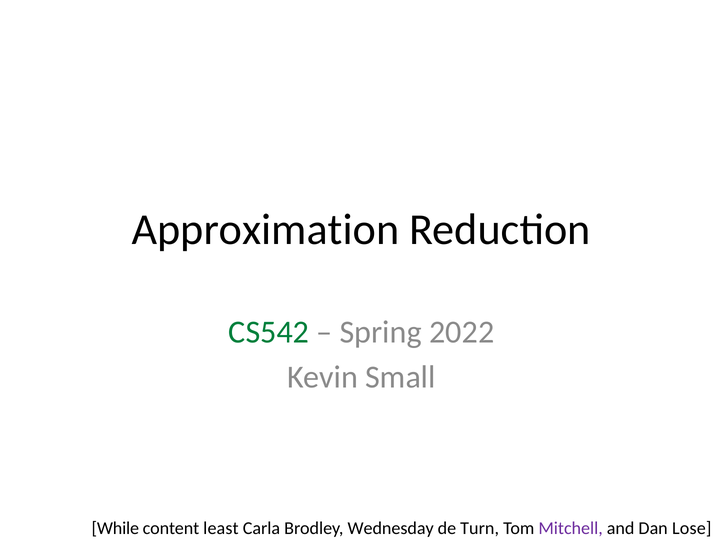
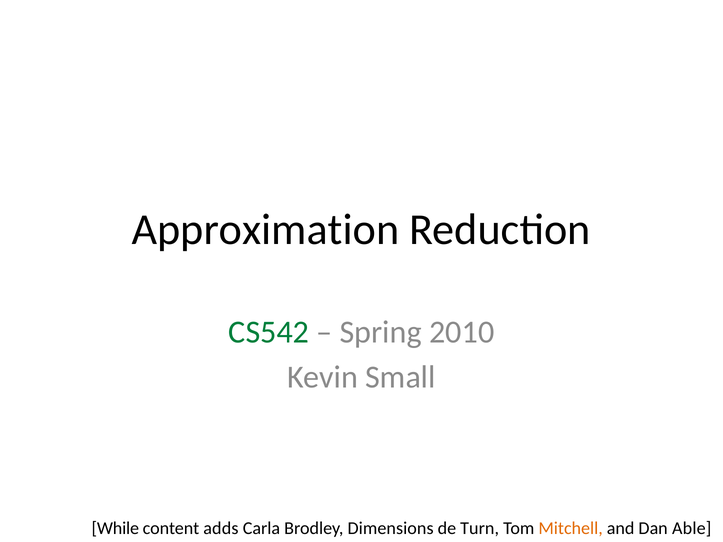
2022: 2022 -> 2010
least: least -> adds
Wednesday: Wednesday -> Dimensions
Mitchell colour: purple -> orange
Lose: Lose -> Able
